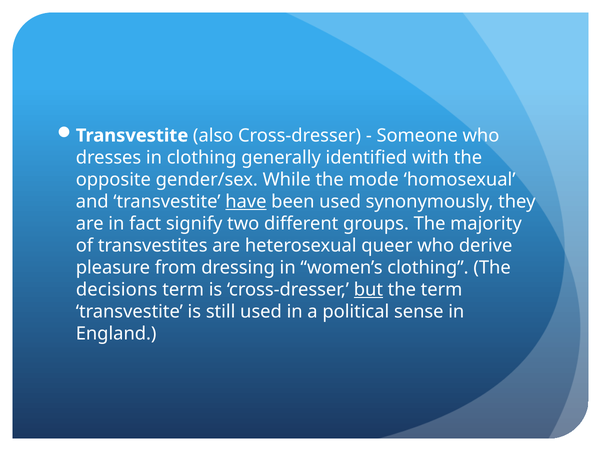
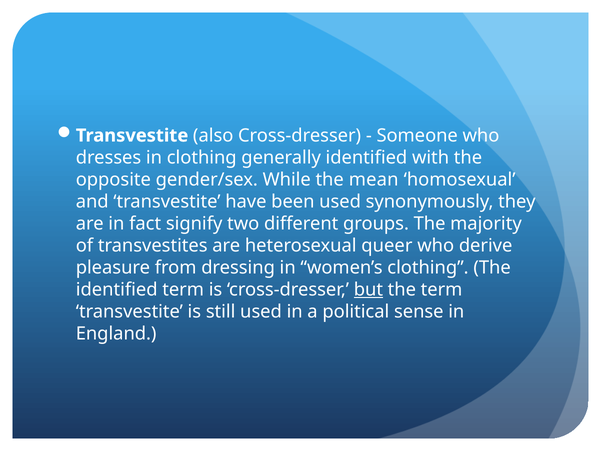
mode: mode -> mean
have underline: present -> none
decisions at (117, 290): decisions -> identified
